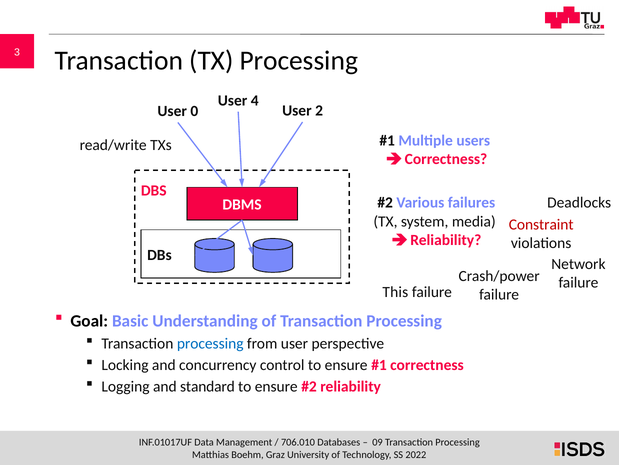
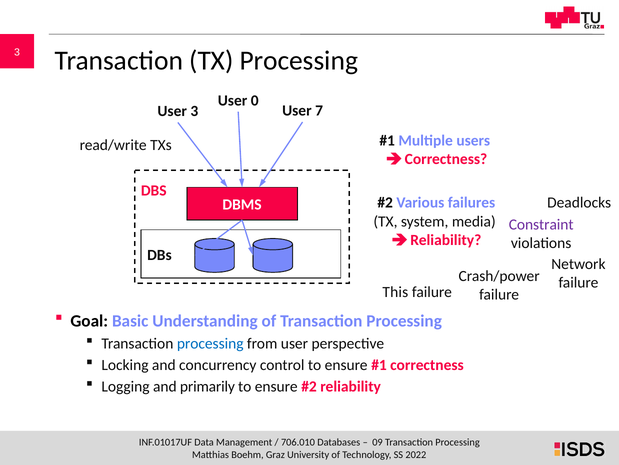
4: 4 -> 0
2: 2 -> 7
User 0: 0 -> 3
Constraint colour: red -> purple
standard: standard -> primarily
